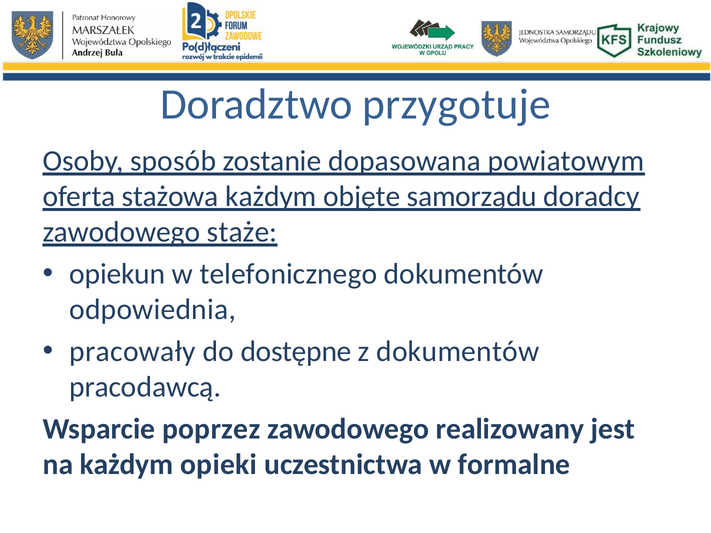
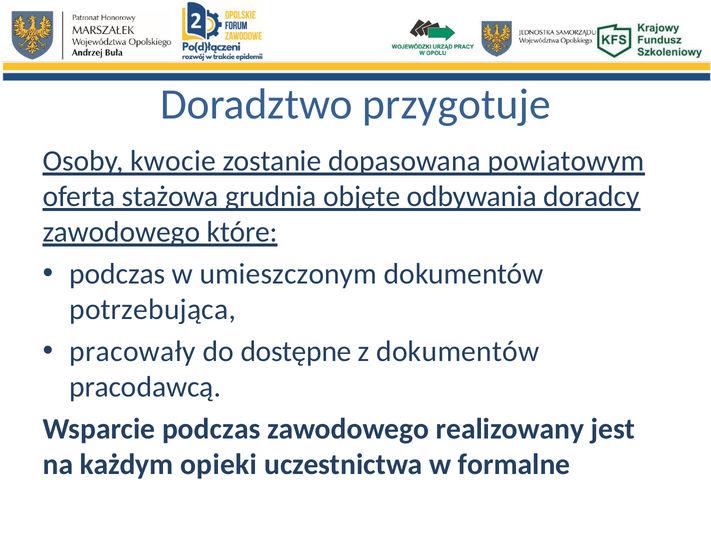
sposób: sposób -> kwocie
stażowa każdym: każdym -> grudnia
samorządu: samorządu -> odbywania
staże: staże -> które
opiekun at (117, 274): opiekun -> podczas
telefonicznego: telefonicznego -> umieszczonym
odpowiednia: odpowiednia -> potrzebująca
Wsparcie poprzez: poprzez -> podczas
